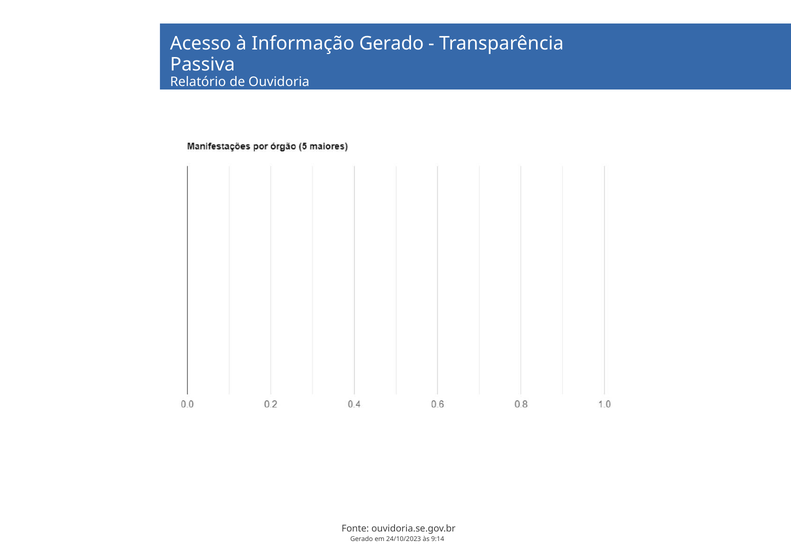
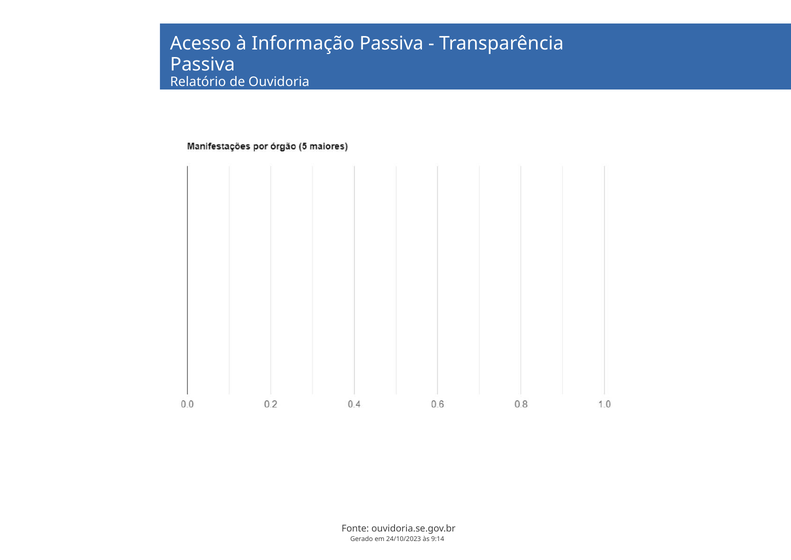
Informação Gerado: Gerado -> Passiva
